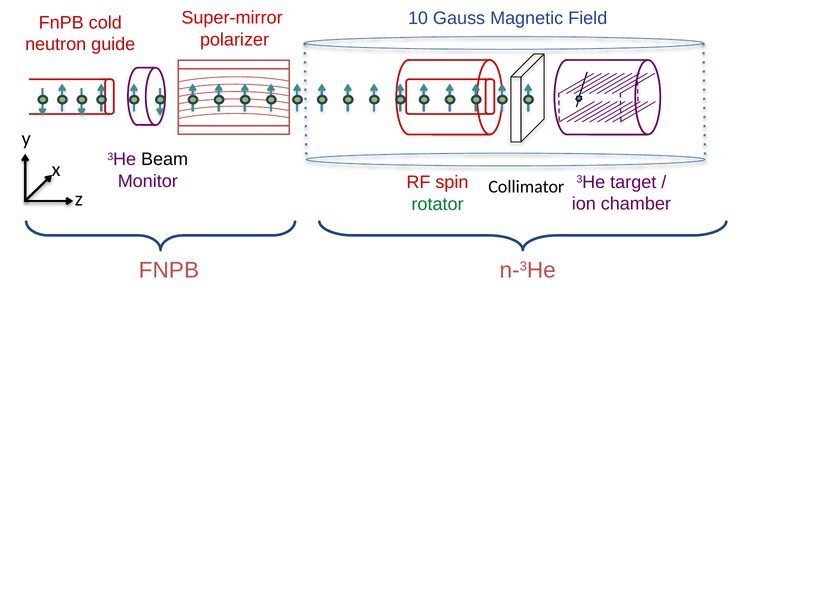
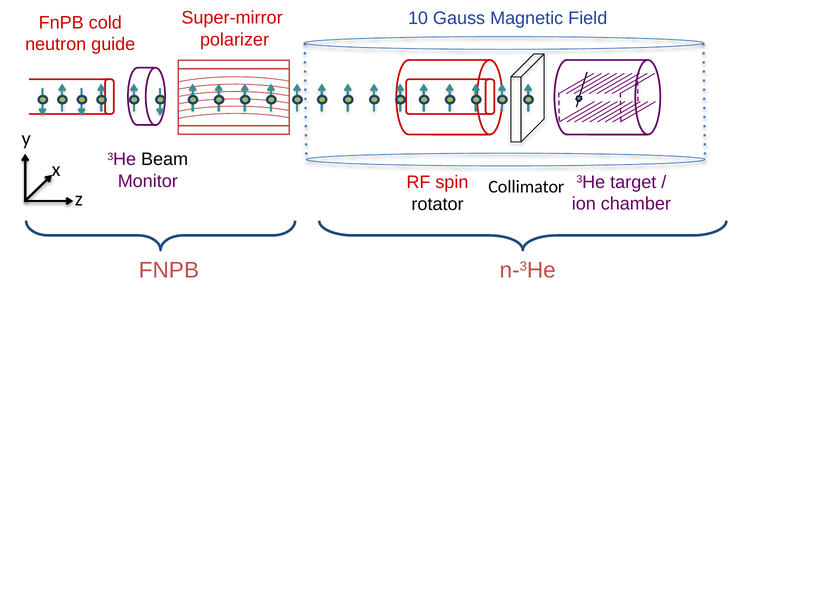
rotator colour: green -> black
